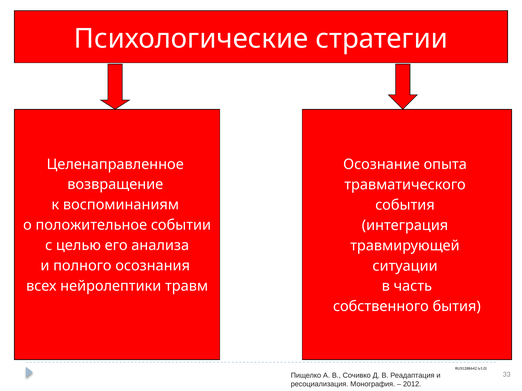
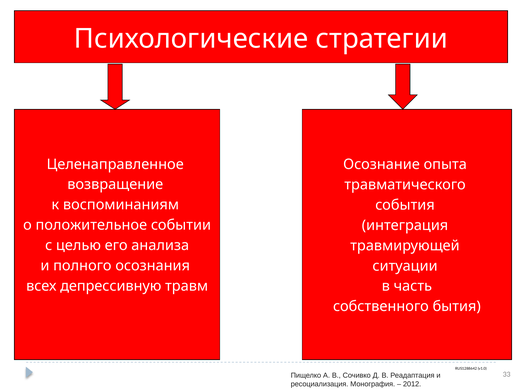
нейролептики: нейролептики -> депрессивную
